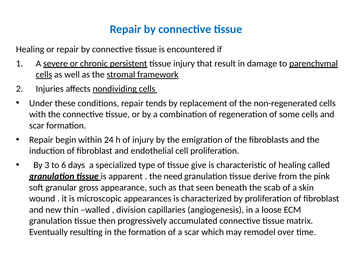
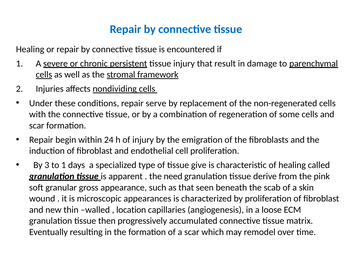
tends: tends -> serve
to 6: 6 -> 1
division: division -> location
